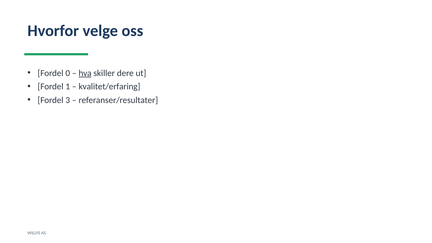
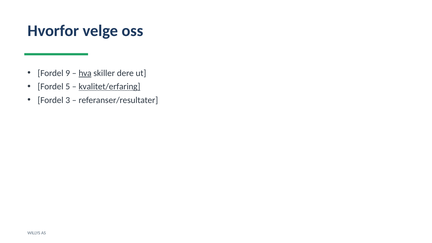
0: 0 -> 9
1: 1 -> 5
kvalitet/erfaring underline: none -> present
